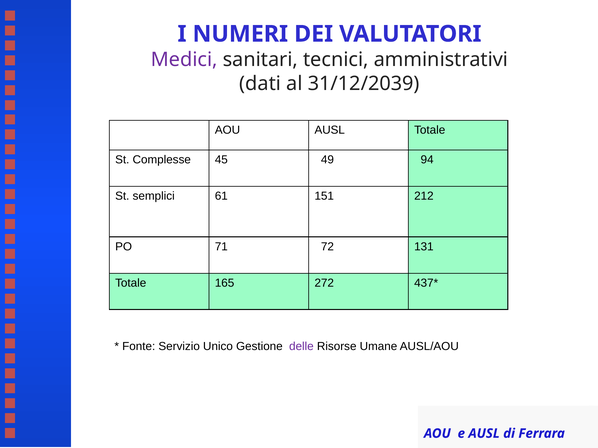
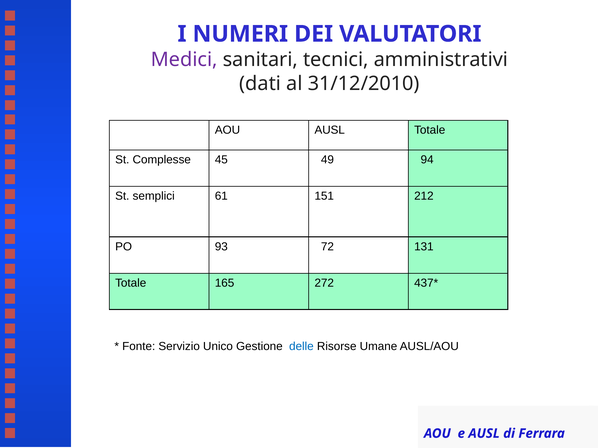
31/12/2039: 31/12/2039 -> 31/12/2010
71: 71 -> 93
delle colour: purple -> blue
